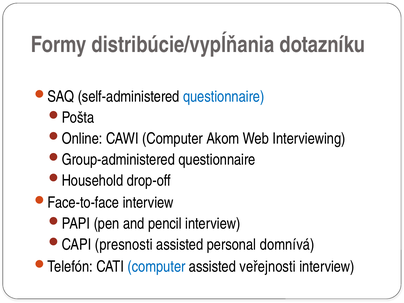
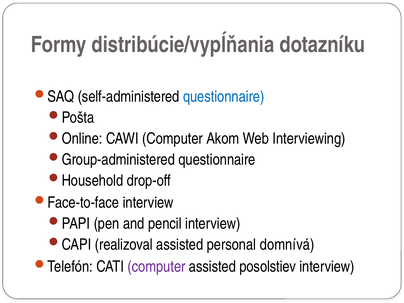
presnosti: presnosti -> realizoval
computer at (157, 267) colour: blue -> purple
veřejnosti: veřejnosti -> posolstiev
